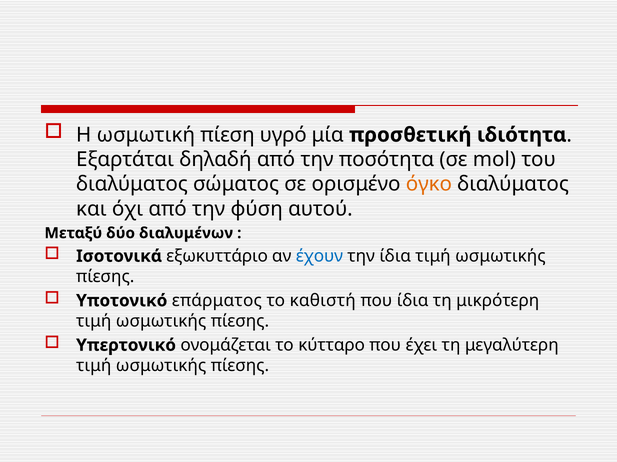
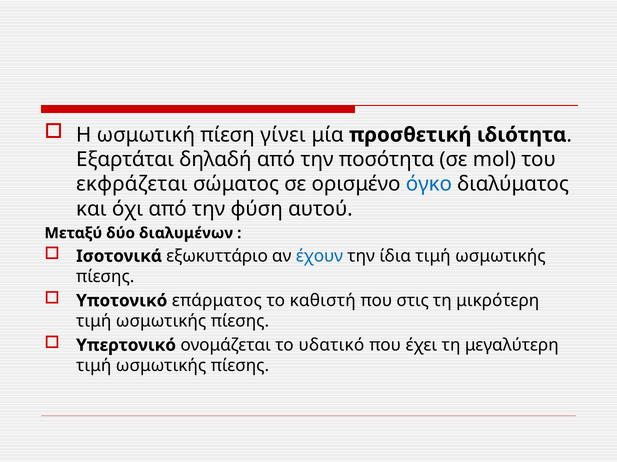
υγρό: υγρό -> γίνει
διαλύματος at (132, 184): διαλύματος -> εκφράζεται
όγκο colour: orange -> blue
που ίδια: ίδια -> στις
κύτταρο: κύτταρο -> υδατικό
